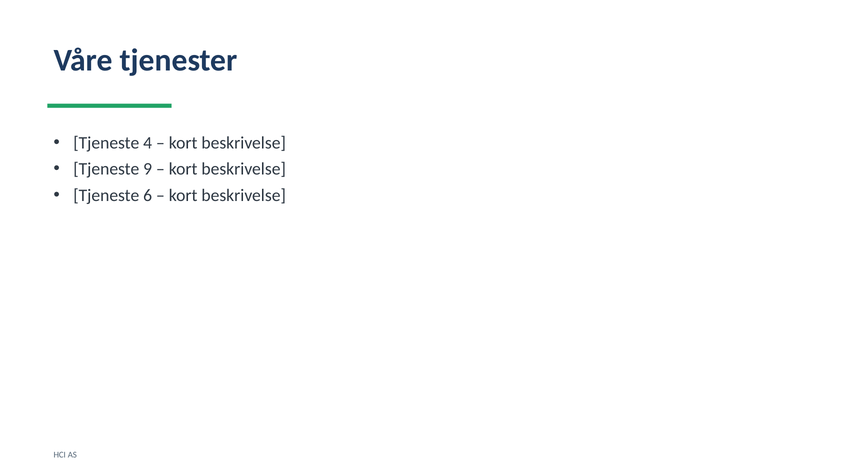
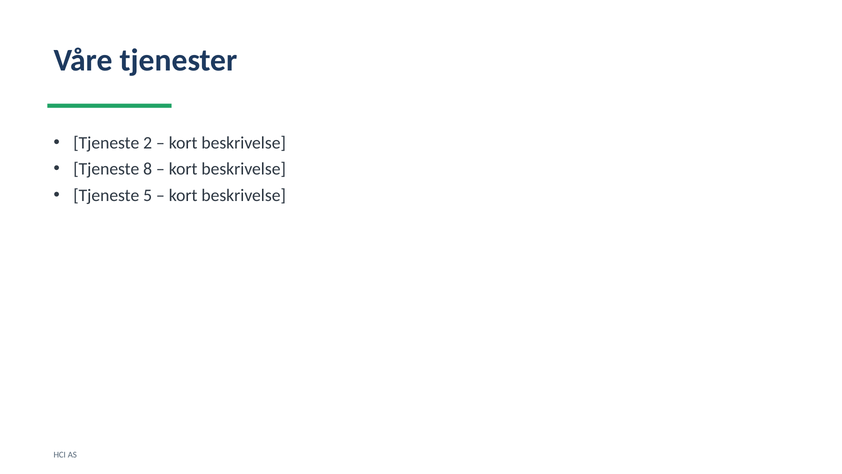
4: 4 -> 2
9: 9 -> 8
6: 6 -> 5
